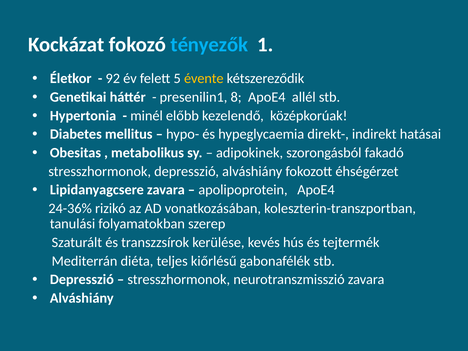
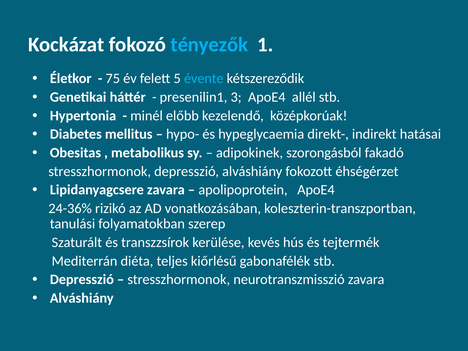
92: 92 -> 75
évente colour: yellow -> light blue
8: 8 -> 3
